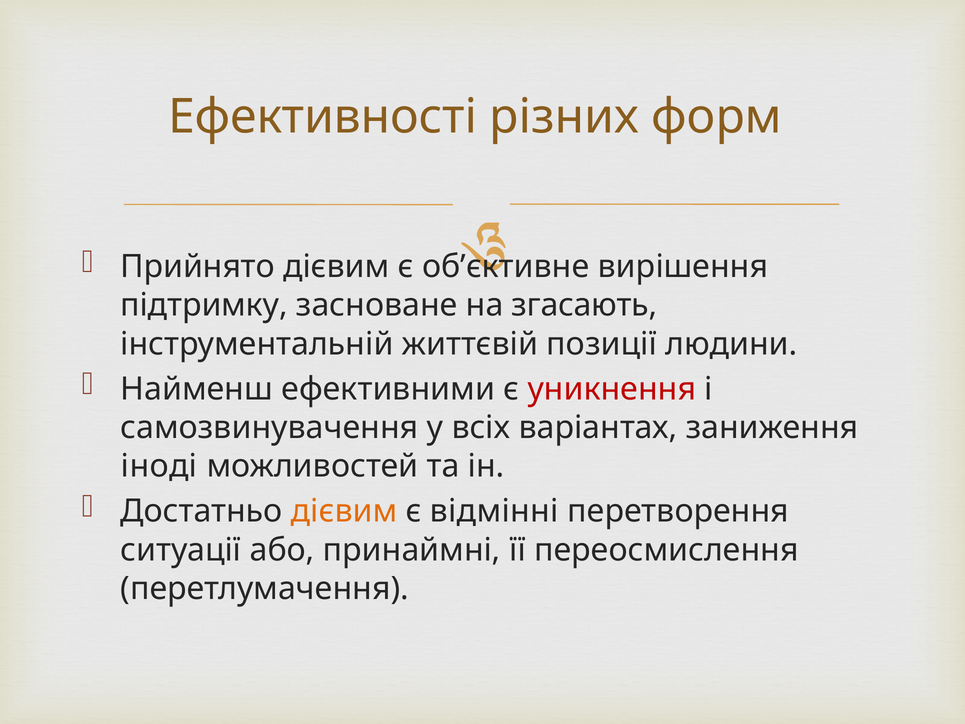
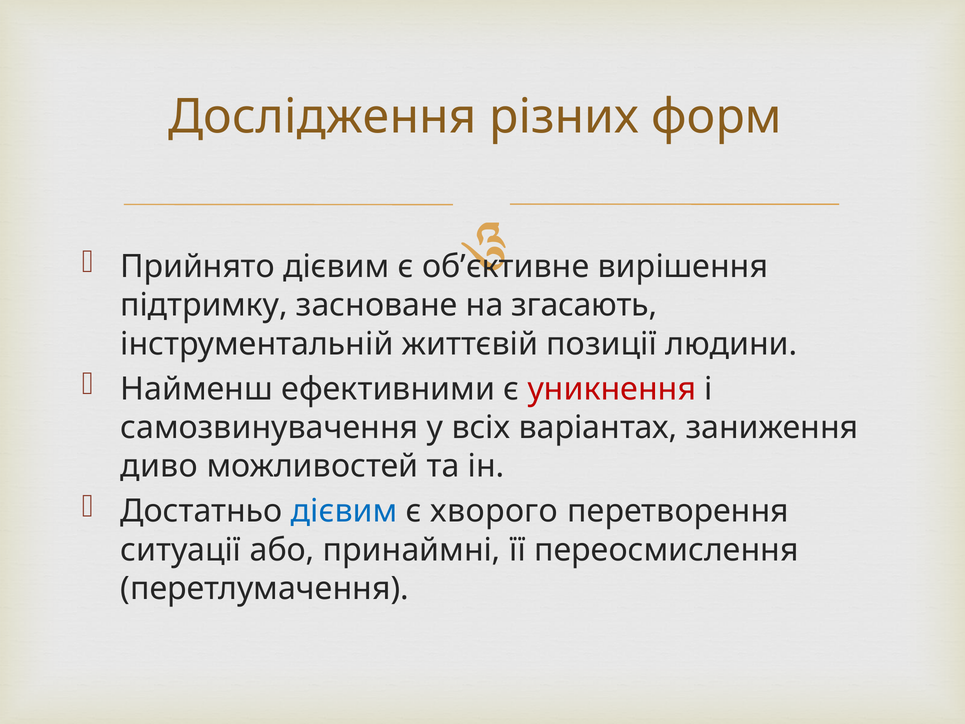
Ефективності: Ефективності -> Дослідження
іноді: іноді -> диво
дієвим at (344, 511) colour: orange -> blue
відмінні: відмінні -> хворого
